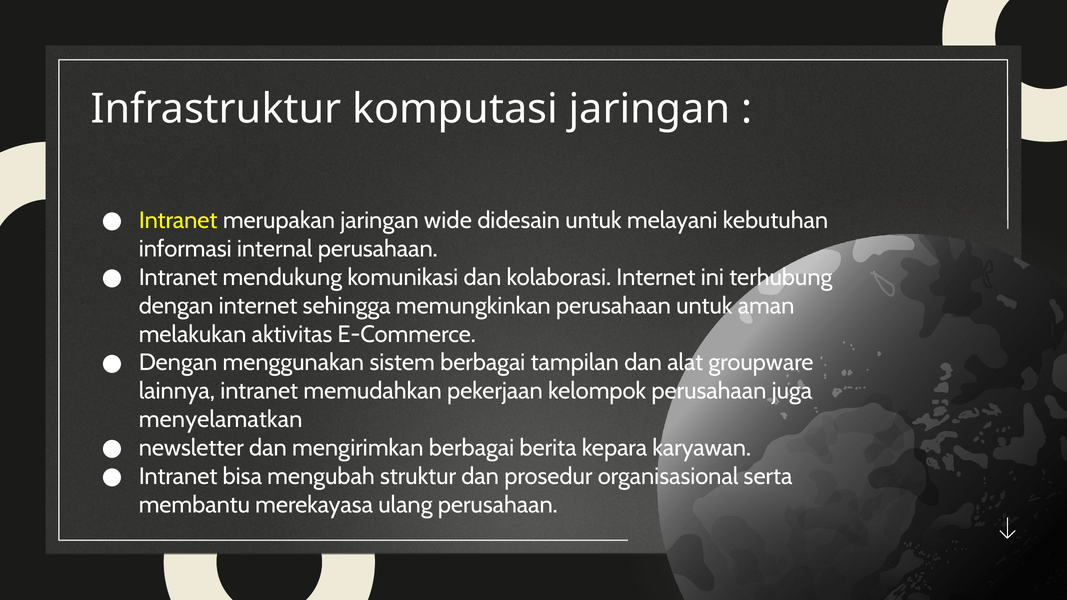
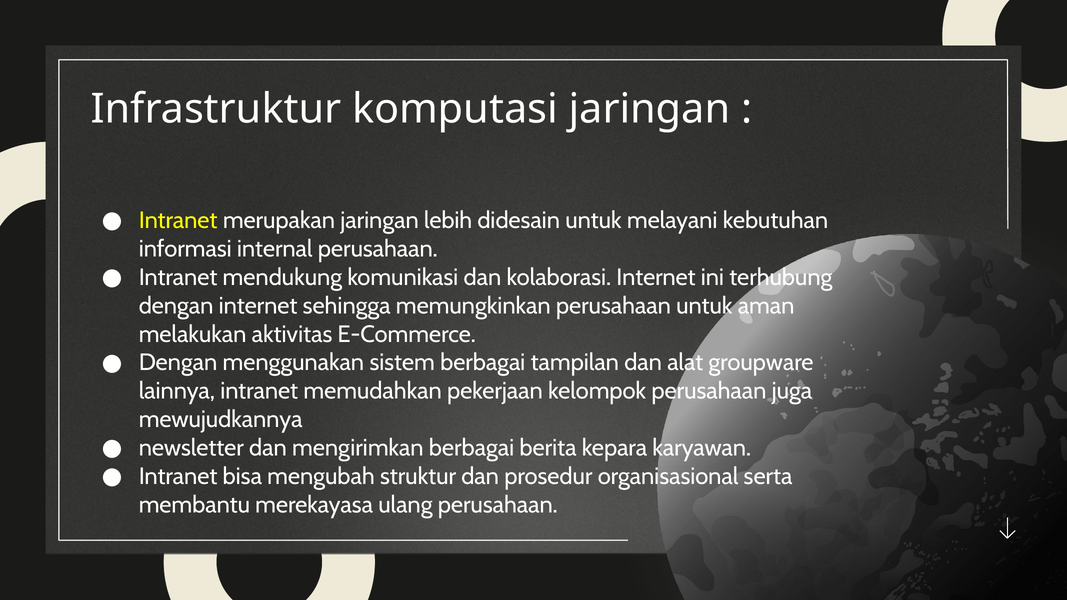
wide: wide -> lebih
menyelamatkan: menyelamatkan -> mewujudkannya
